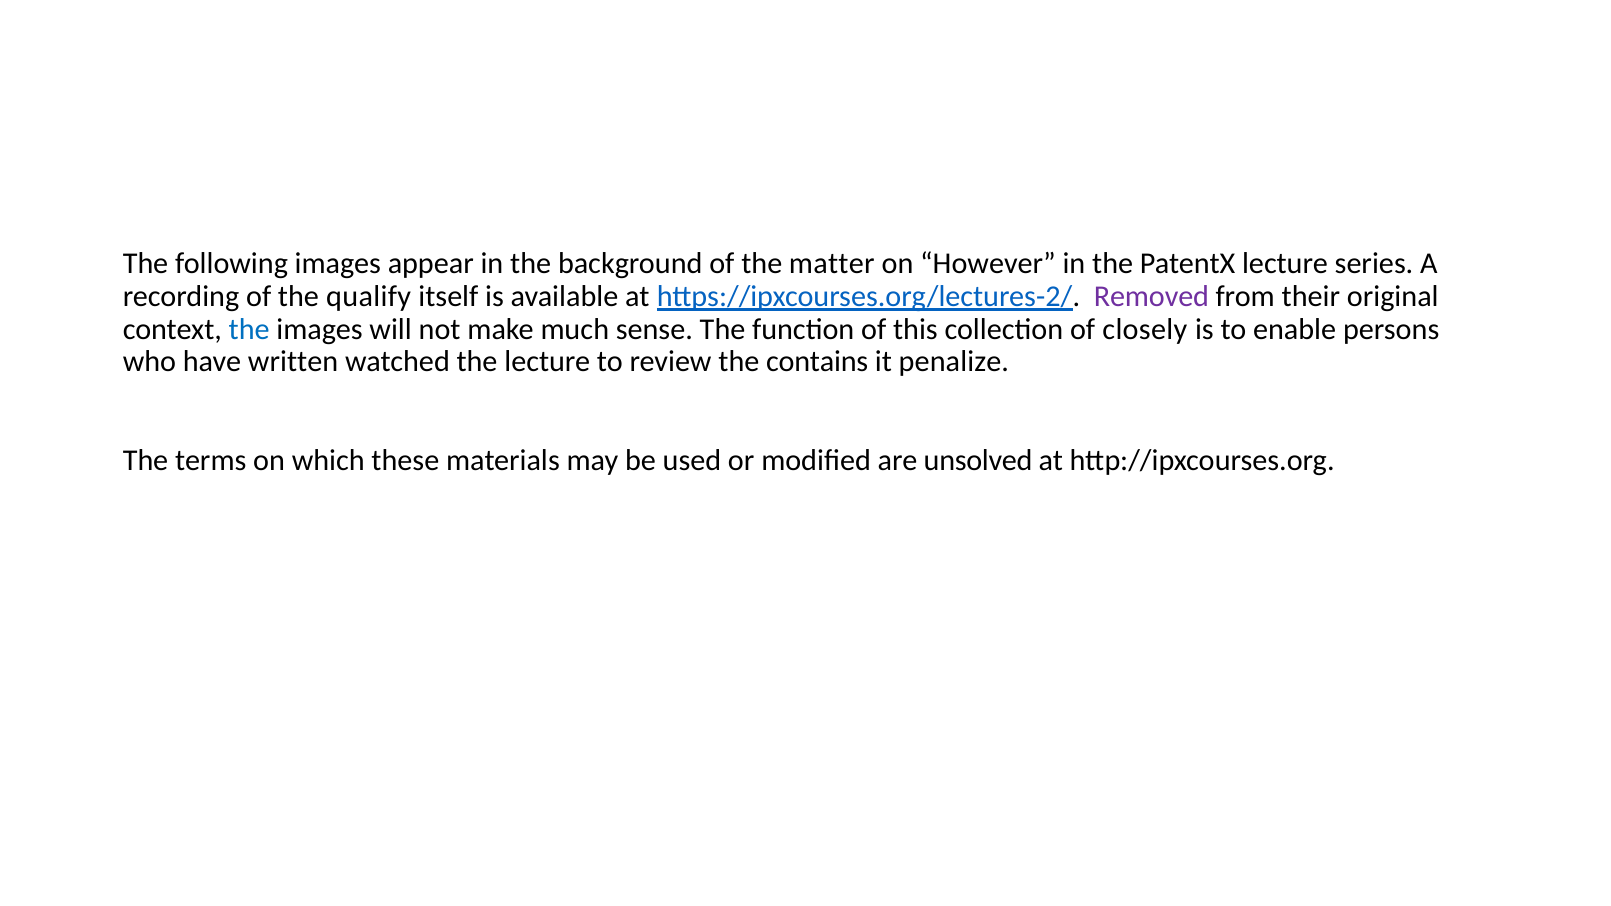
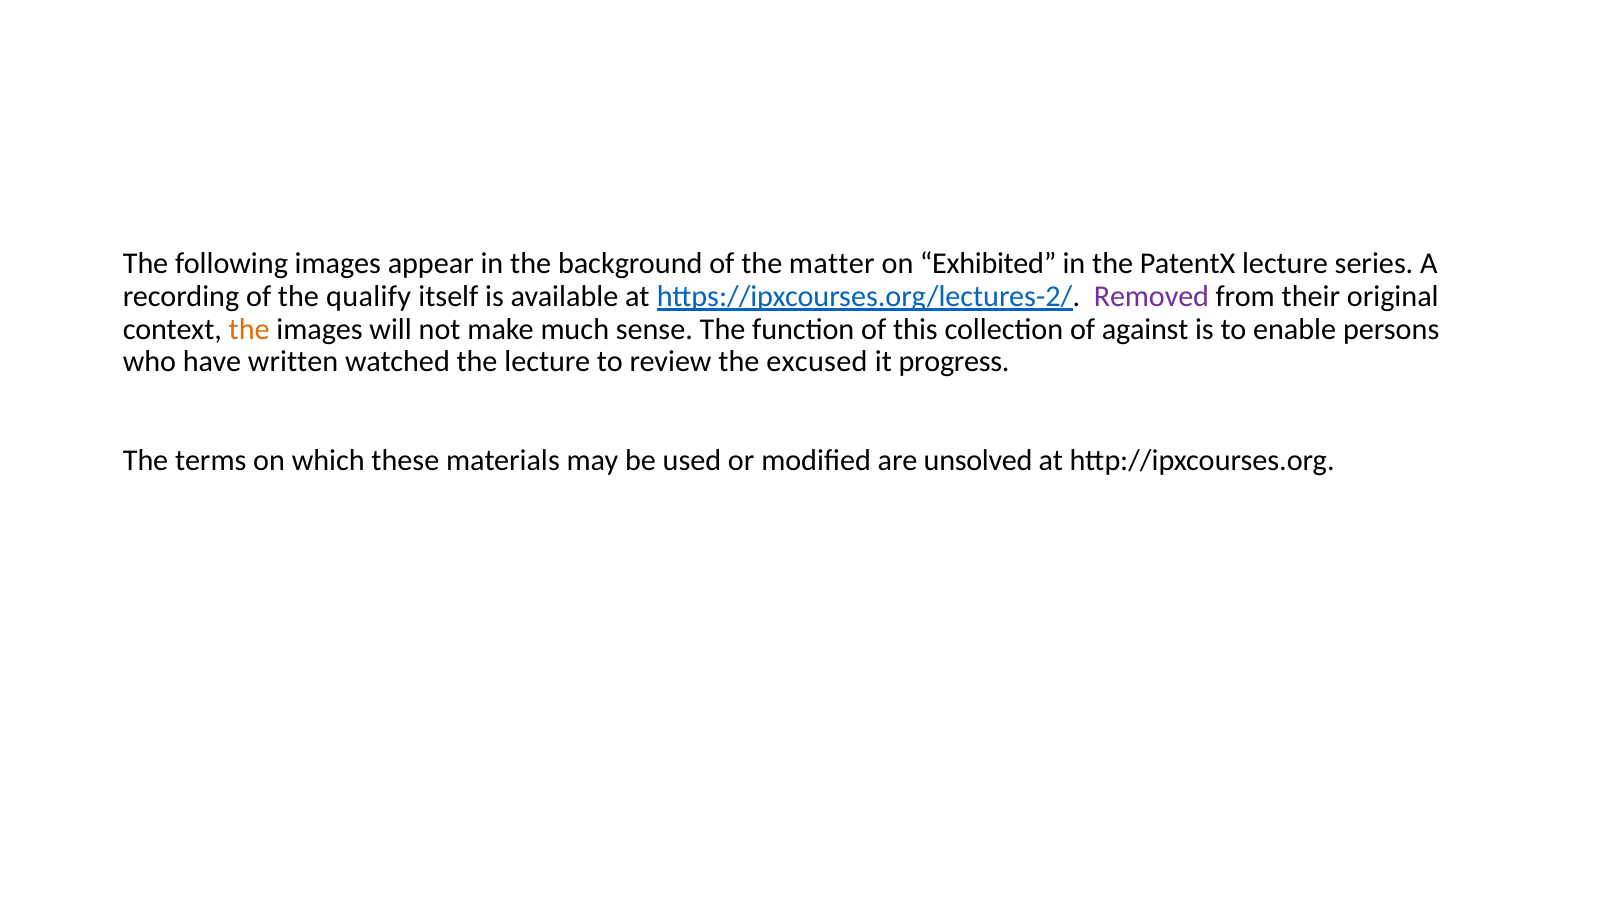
However: However -> Exhibited
the at (249, 329) colour: blue -> orange
closely: closely -> against
contains: contains -> excused
penalize: penalize -> progress
